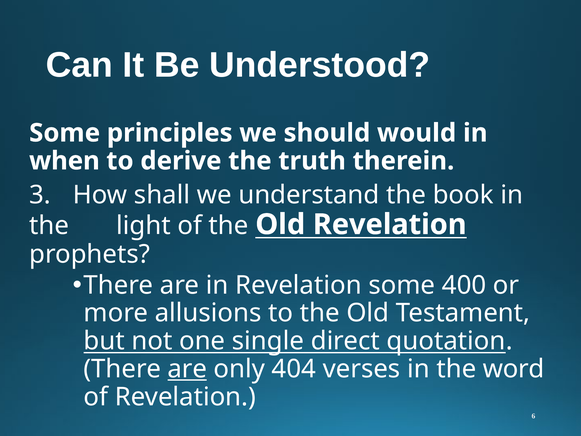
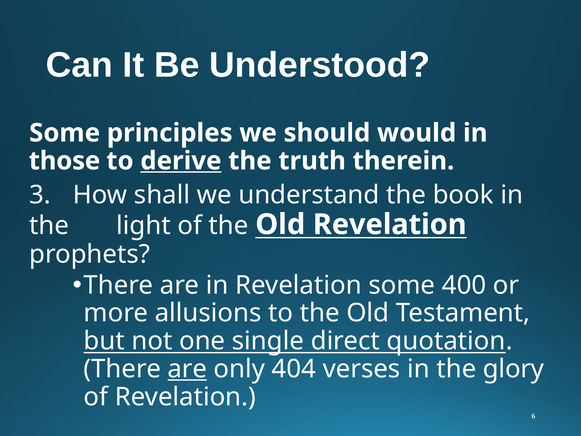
when: when -> those
derive underline: none -> present
word: word -> glory
